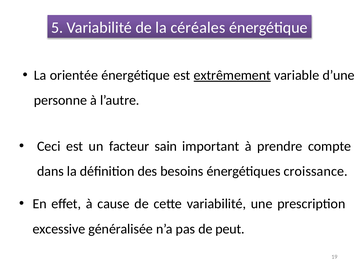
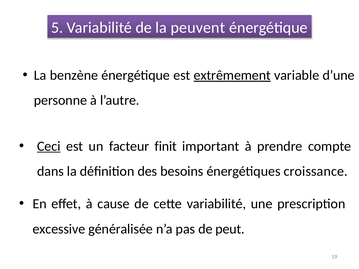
céréales: céréales -> peuvent
orientée: orientée -> benzène
Ceci underline: none -> present
sain: sain -> finit
